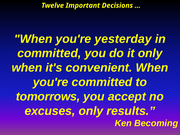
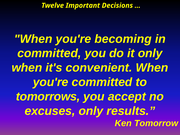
yesterday: yesterday -> becoming
Becoming: Becoming -> Tomorrow
